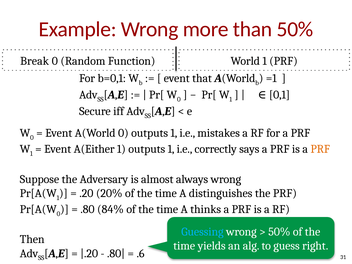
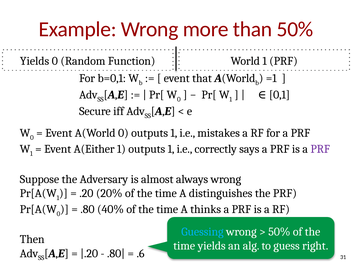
Break at (35, 61): Break -> Yields
PRF at (320, 149) colour: orange -> purple
84%: 84% -> 40%
